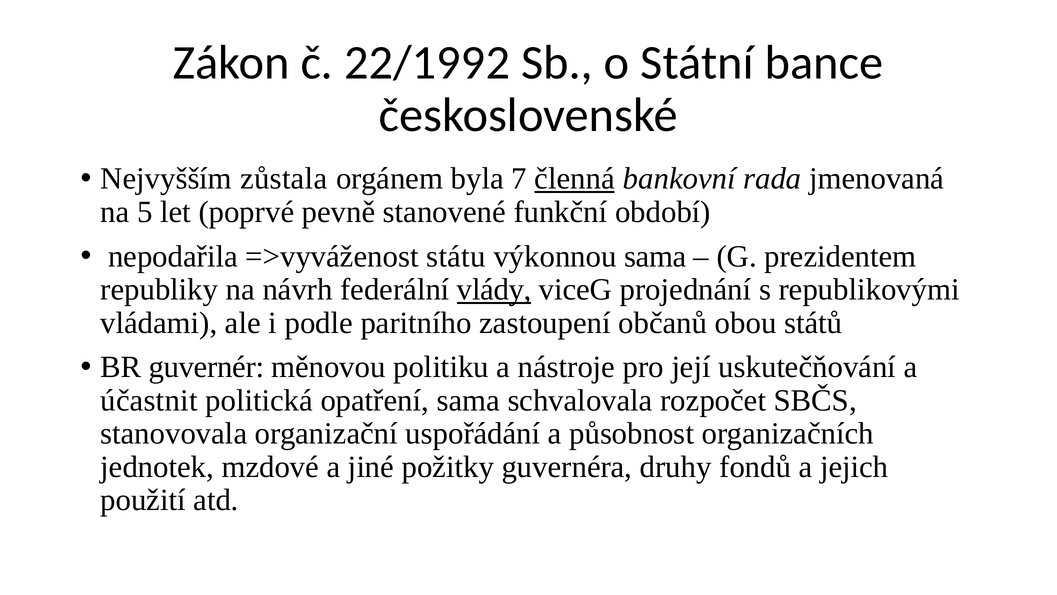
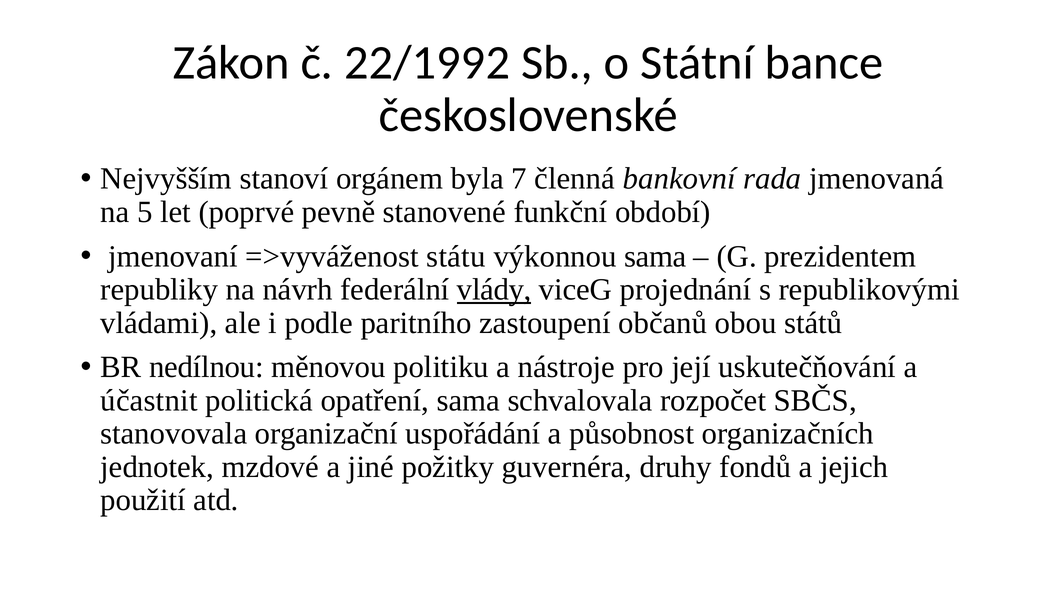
zůstala: zůstala -> stanoví
členná underline: present -> none
nepodařila: nepodařila -> jmenovaní
guvernér: guvernér -> nedílnou
